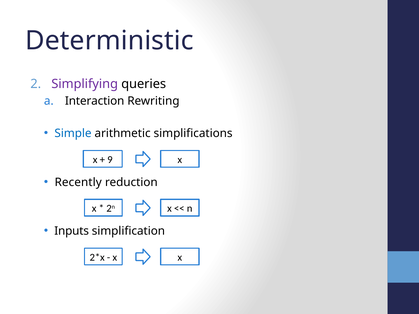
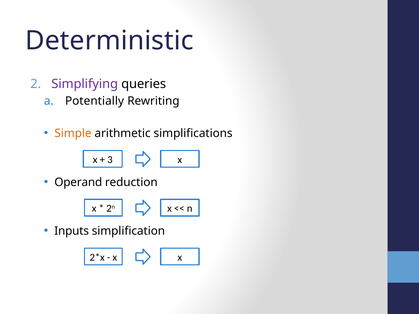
Interaction: Interaction -> Potentially
Simple colour: blue -> orange
9: 9 -> 3
Recently: Recently -> Operand
